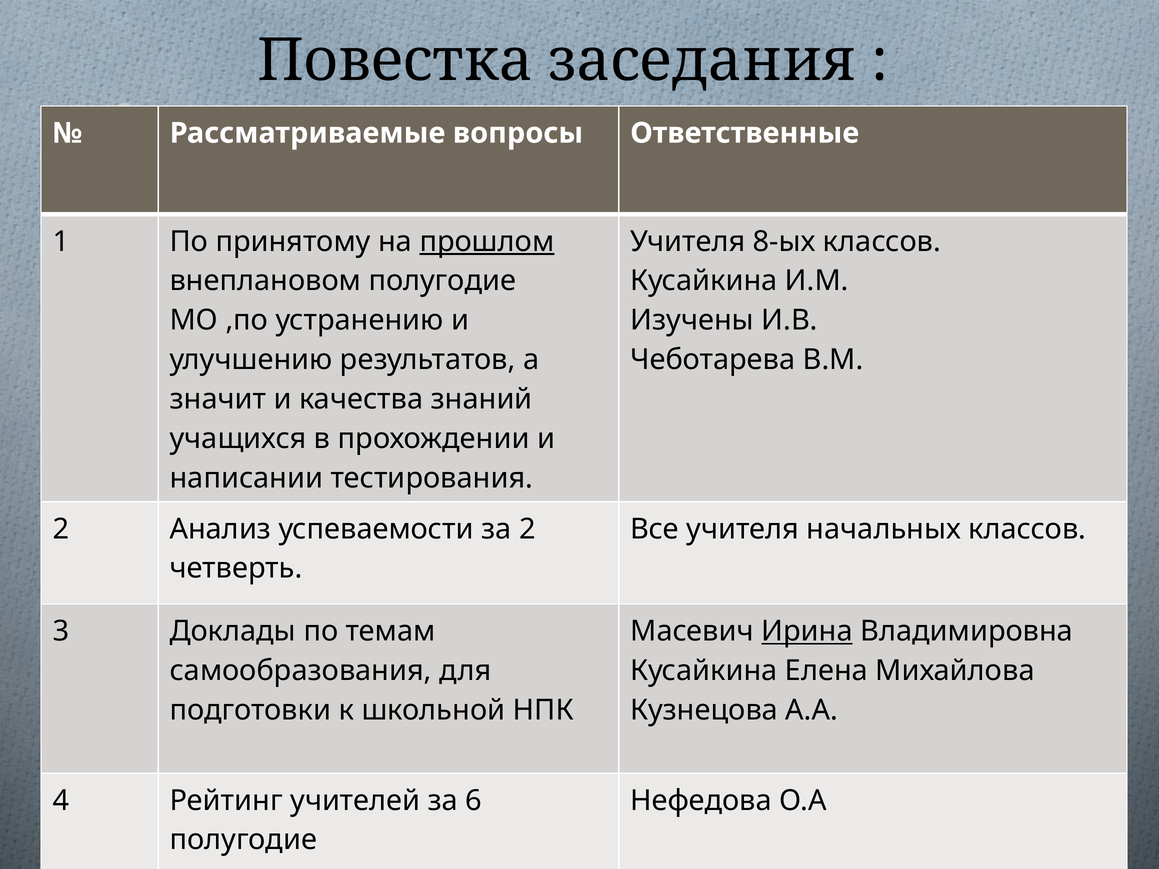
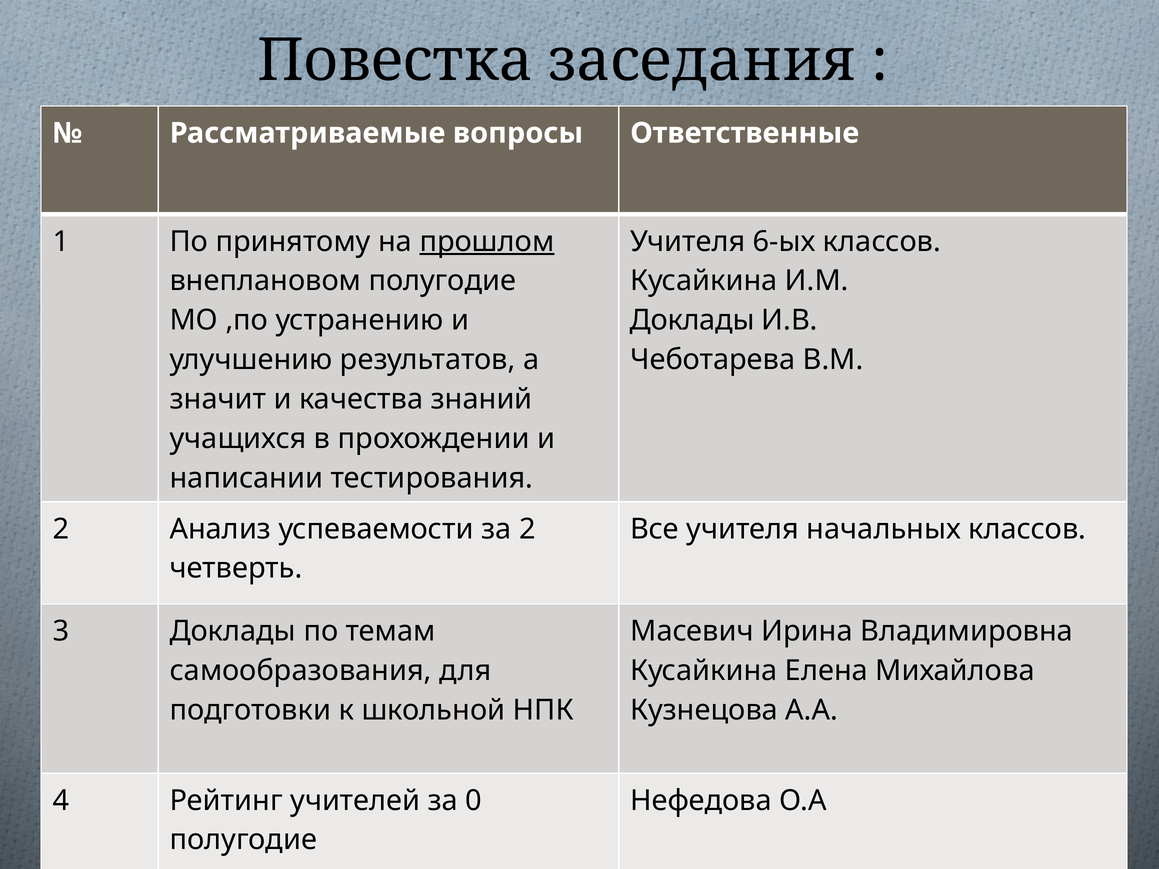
8-ых: 8-ых -> 6-ых
Изучены at (692, 320): Изучены -> Доклады
Ирина underline: present -> none
6: 6 -> 0
